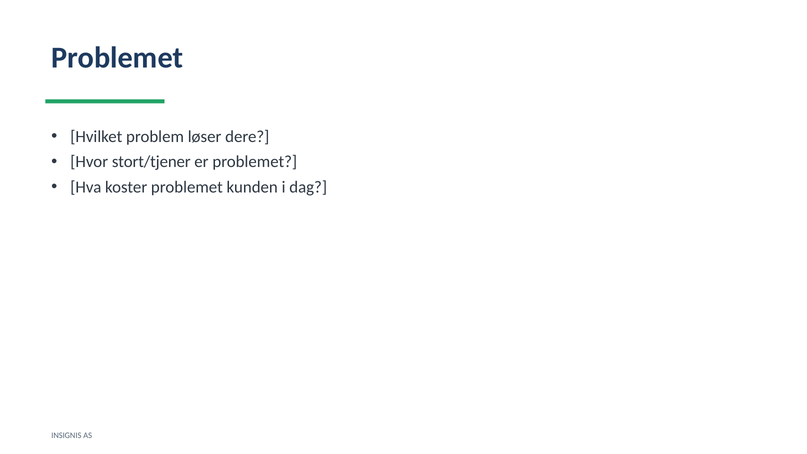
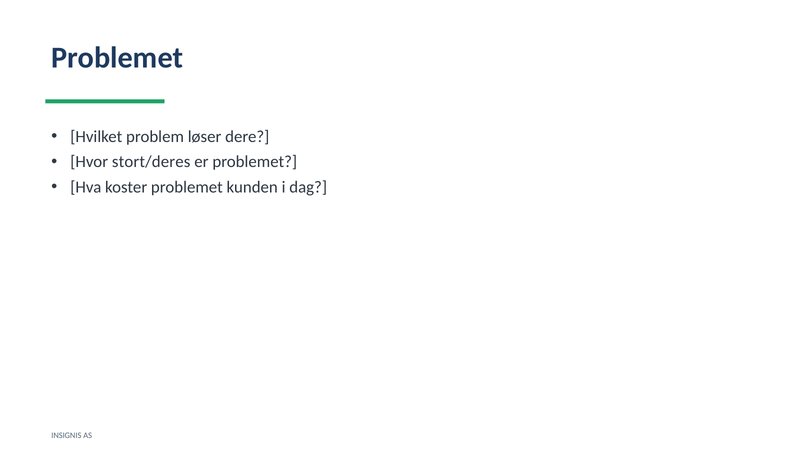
stort/tjener: stort/tjener -> stort/deres
